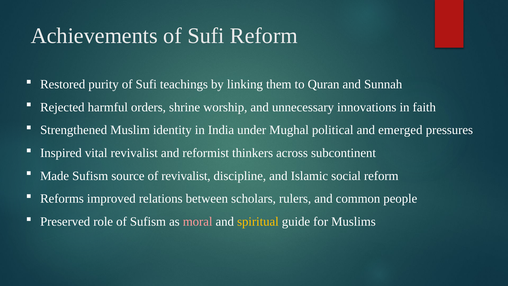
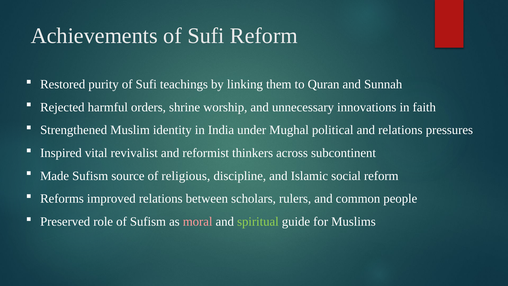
and emerged: emerged -> relations
of revivalist: revivalist -> religious
spiritual colour: yellow -> light green
